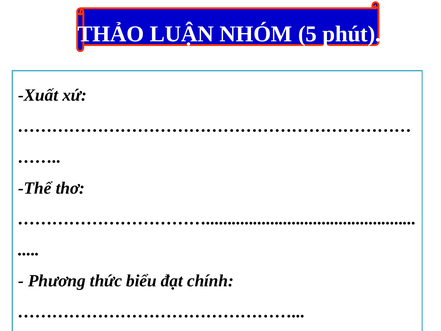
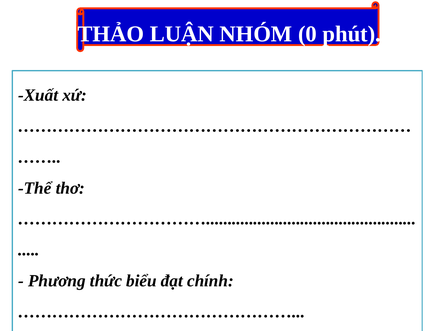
5: 5 -> 0
